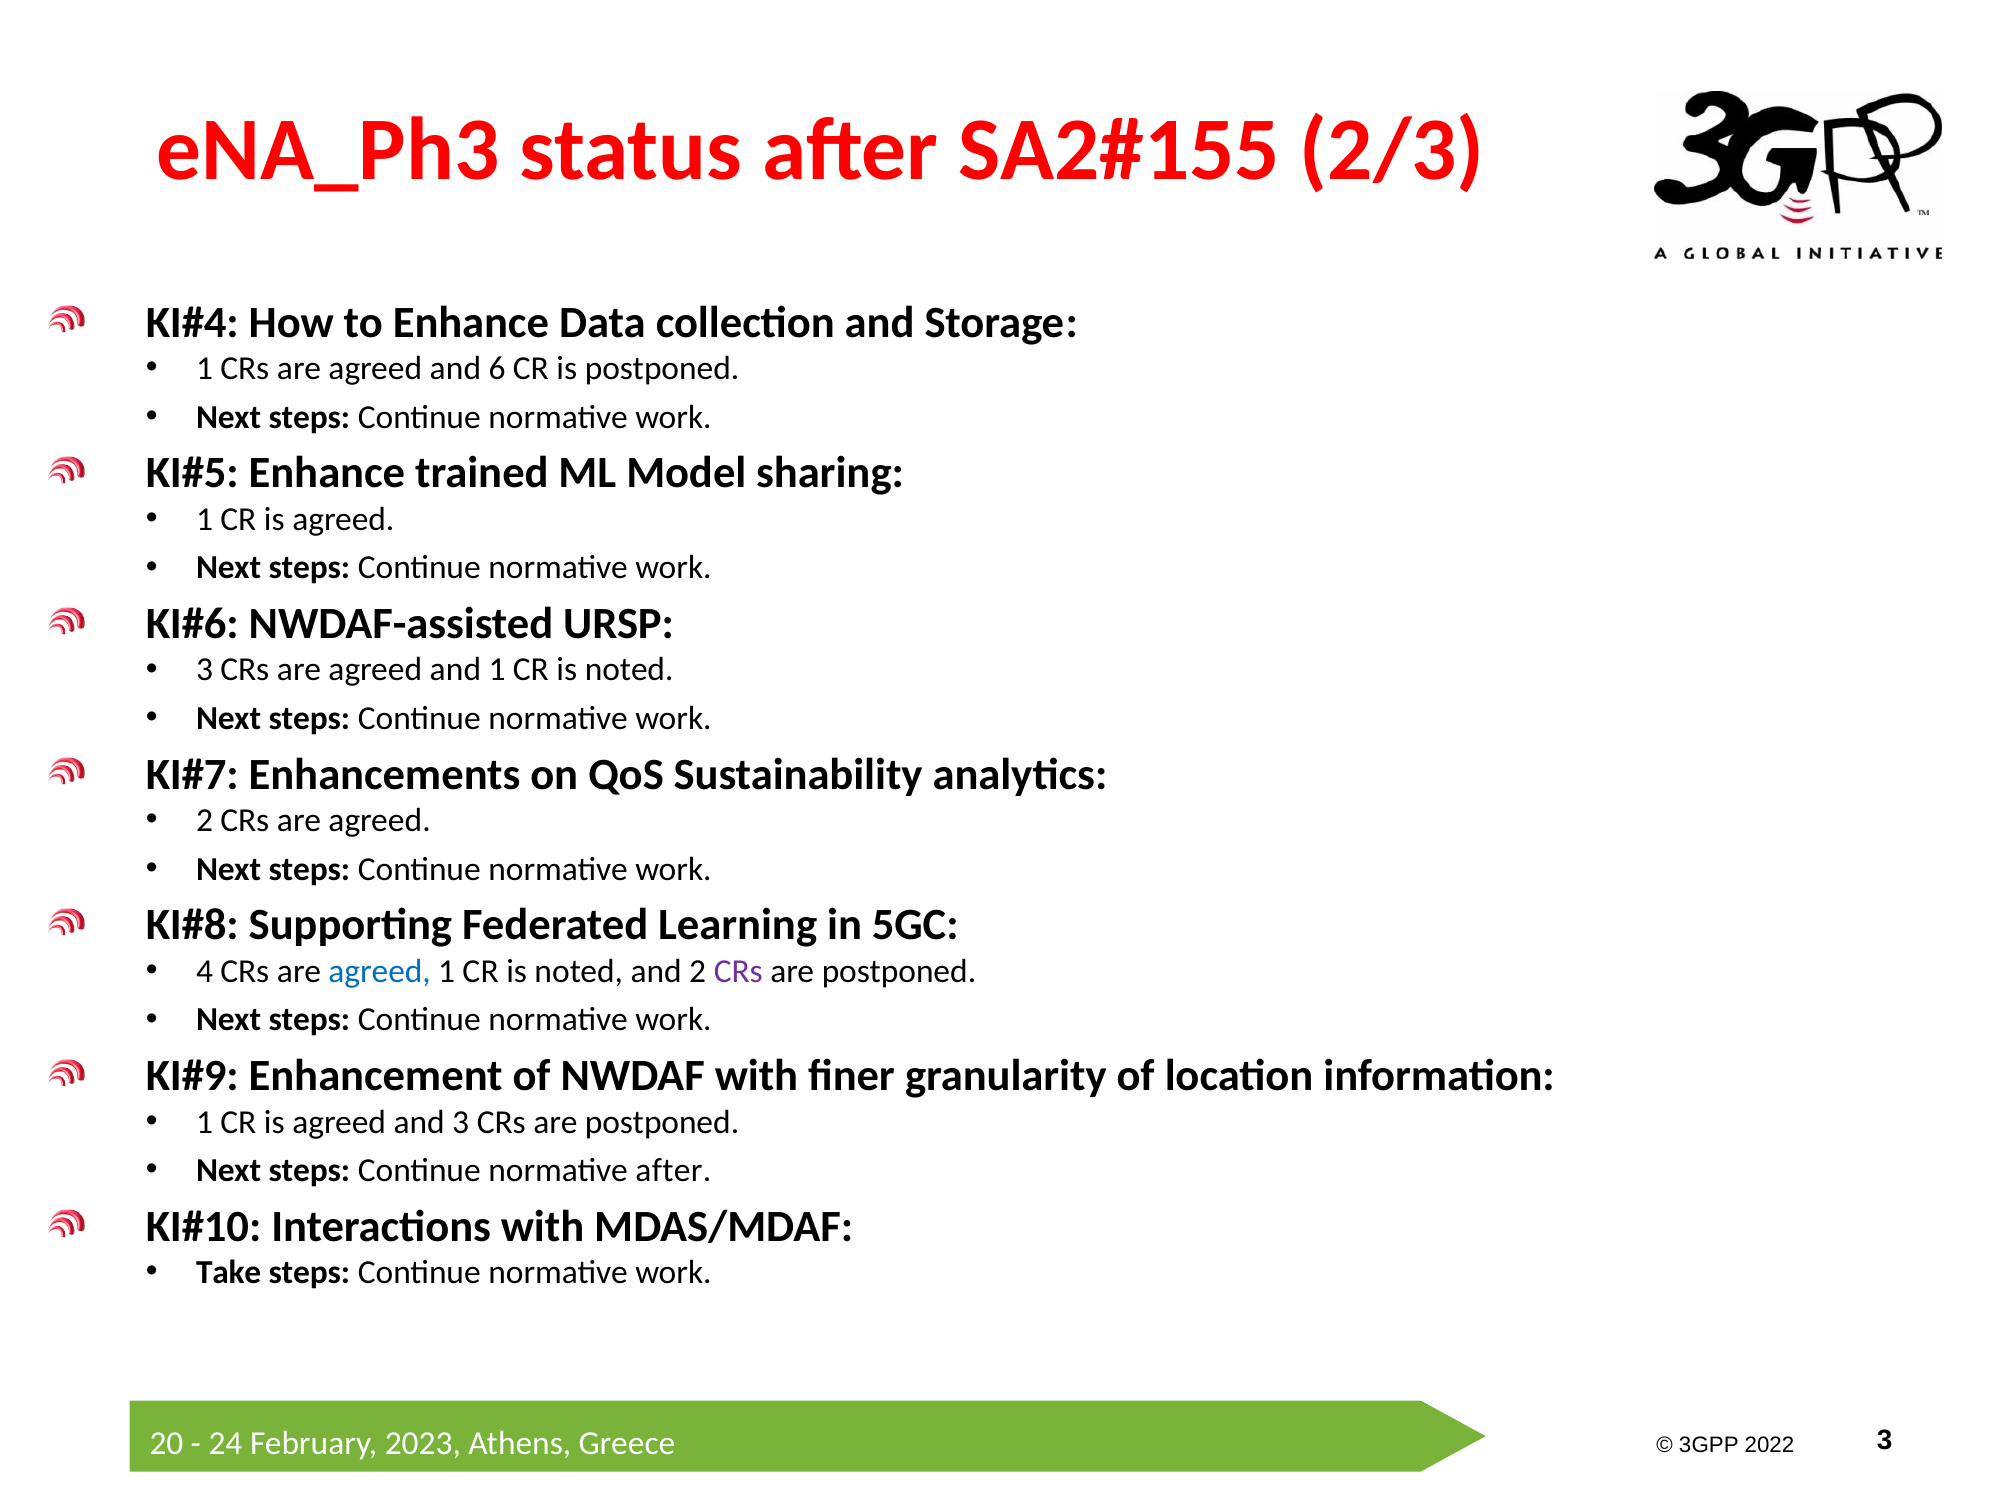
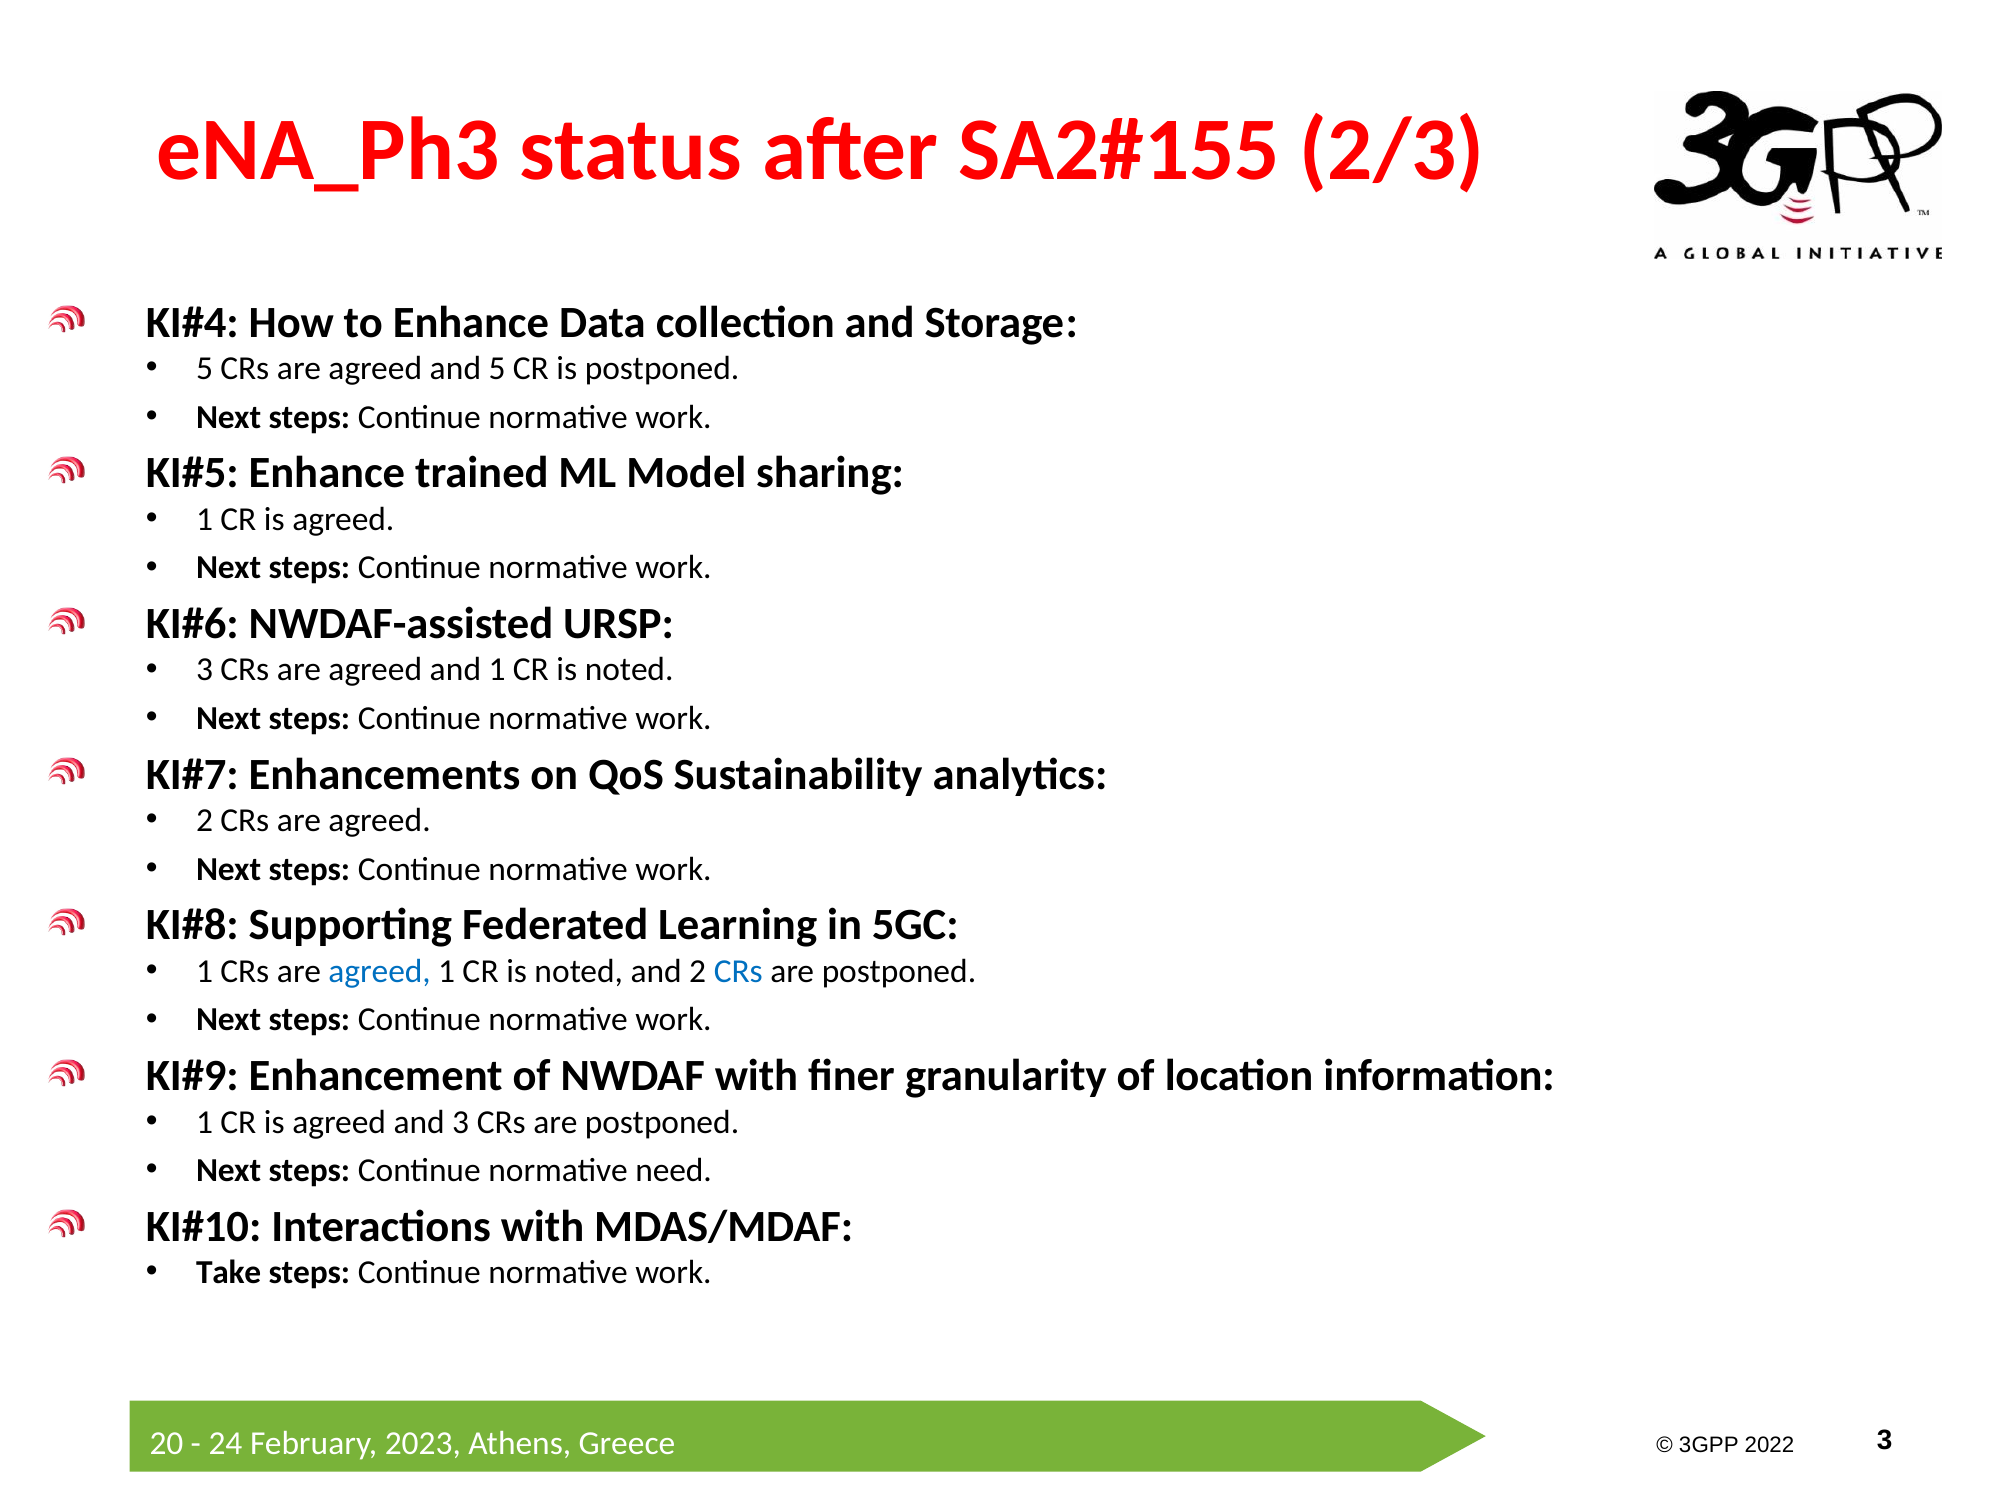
1 at (204, 369): 1 -> 5
and 6: 6 -> 5
4 at (204, 972): 4 -> 1
CRs at (738, 972) colour: purple -> blue
normative after: after -> need
